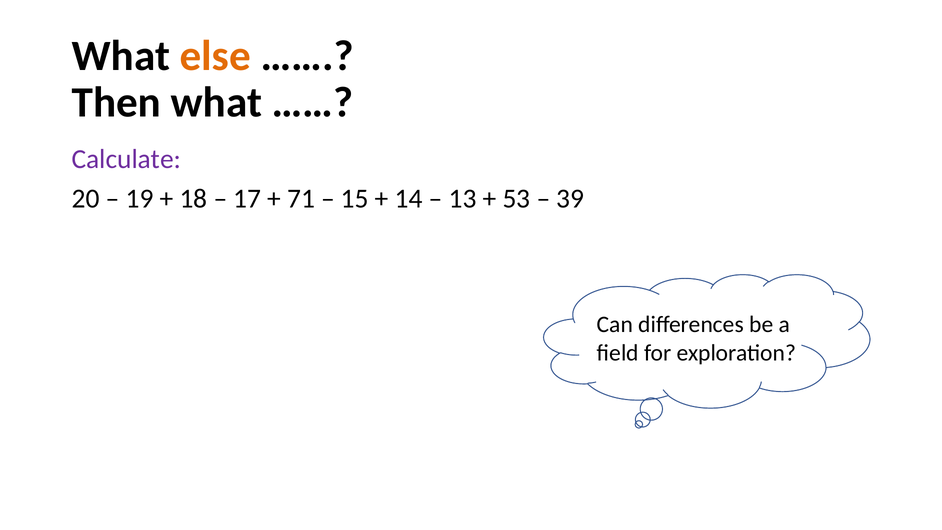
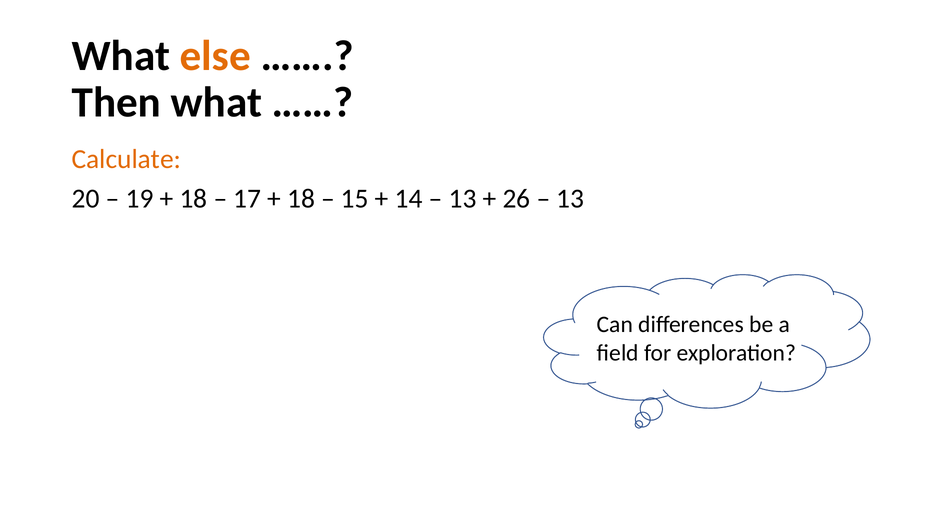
Calculate colour: purple -> orange
71 at (301, 199): 71 -> 18
53: 53 -> 26
39 at (570, 199): 39 -> 13
